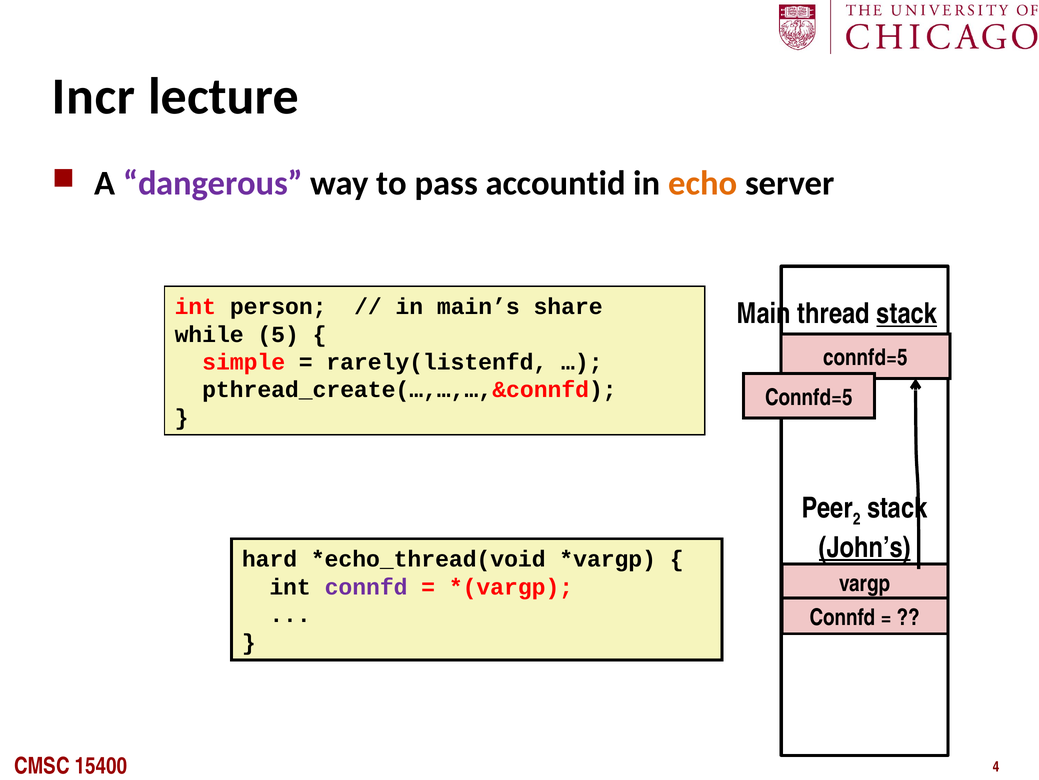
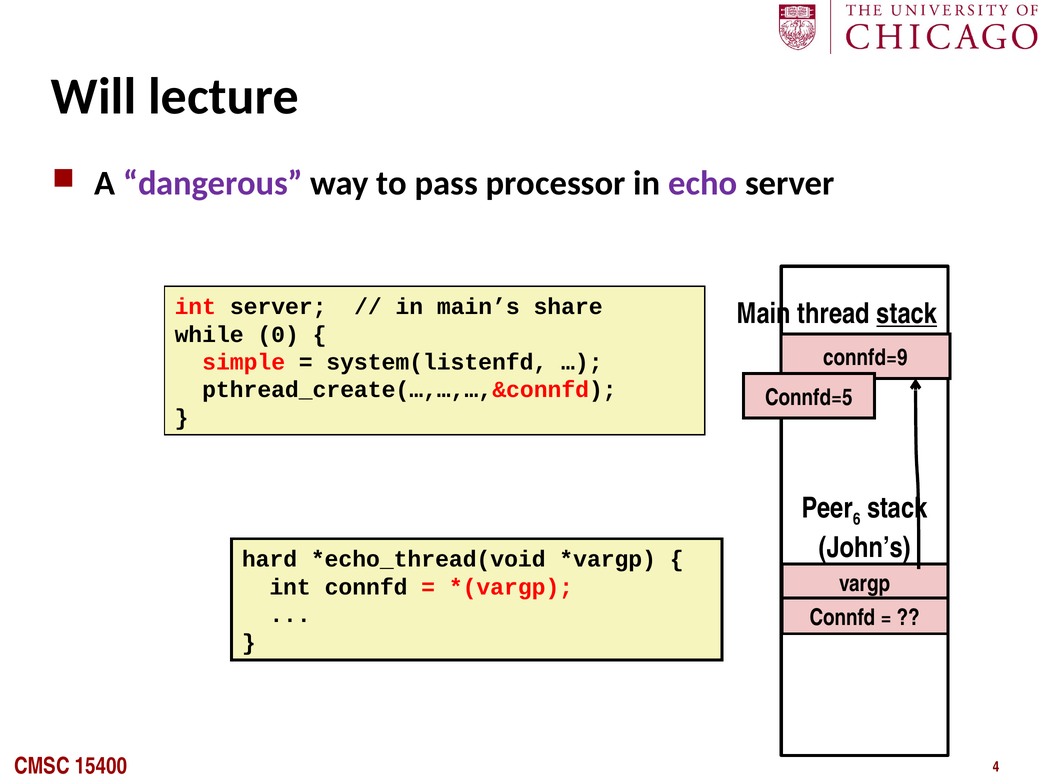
Incr: Incr -> Will
accountid: accountid -> processor
echo colour: orange -> purple
int person: person -> server
5: 5 -> 0
connfd=5 at (866, 357): connfd=5 -> connfd=9
rarely(listenfd: rarely(listenfd -> system(listenfd
2: 2 -> 6
John’s underline: present -> none
connfd at (366, 586) colour: purple -> black
